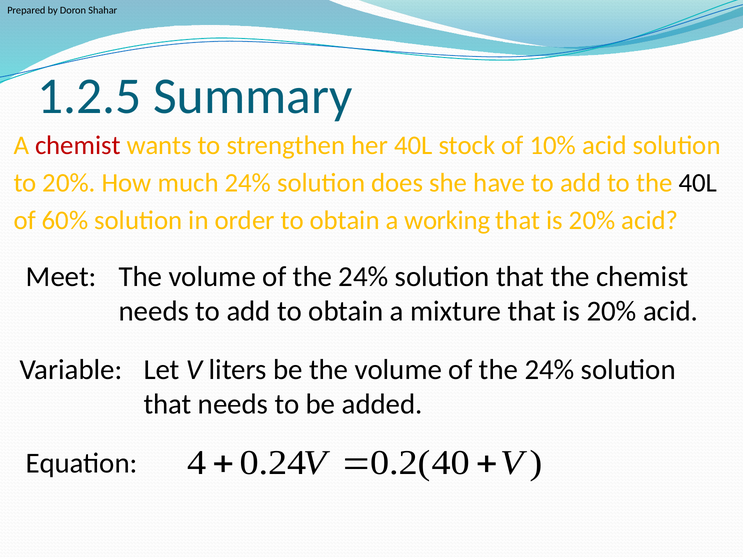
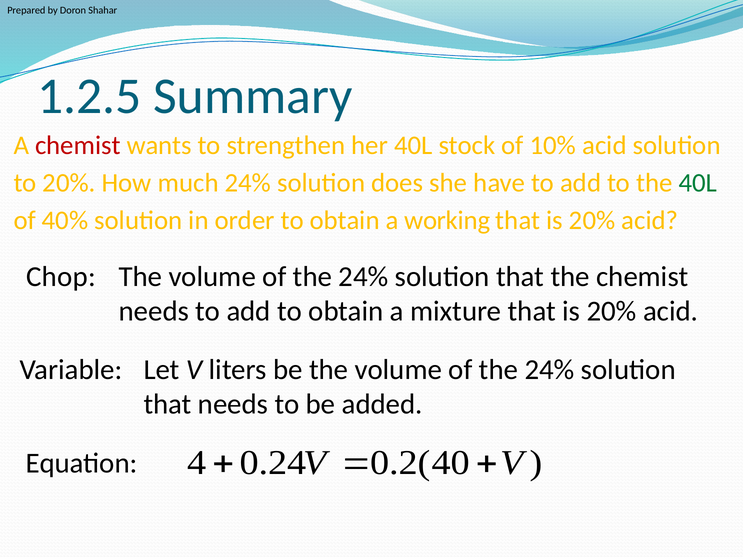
40L at (698, 183) colour: black -> green
60%: 60% -> 40%
Meet: Meet -> Chop
